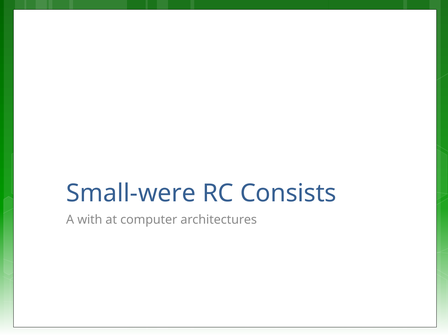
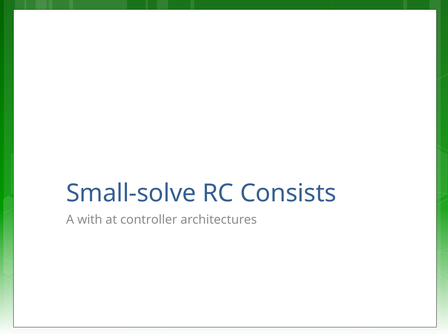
Small-were: Small-were -> Small-solve
computer: computer -> controller
